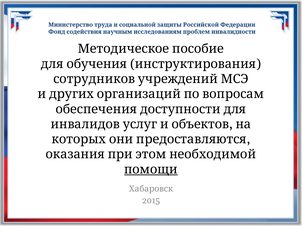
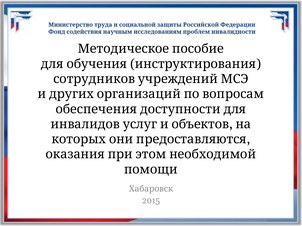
помощи underline: present -> none
